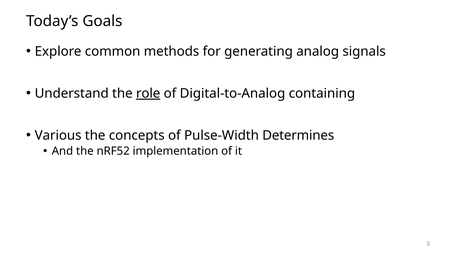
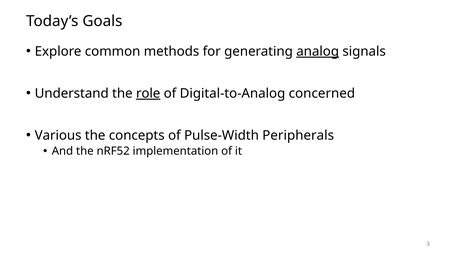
analog underline: none -> present
containing: containing -> concerned
Determines: Determines -> Peripherals
